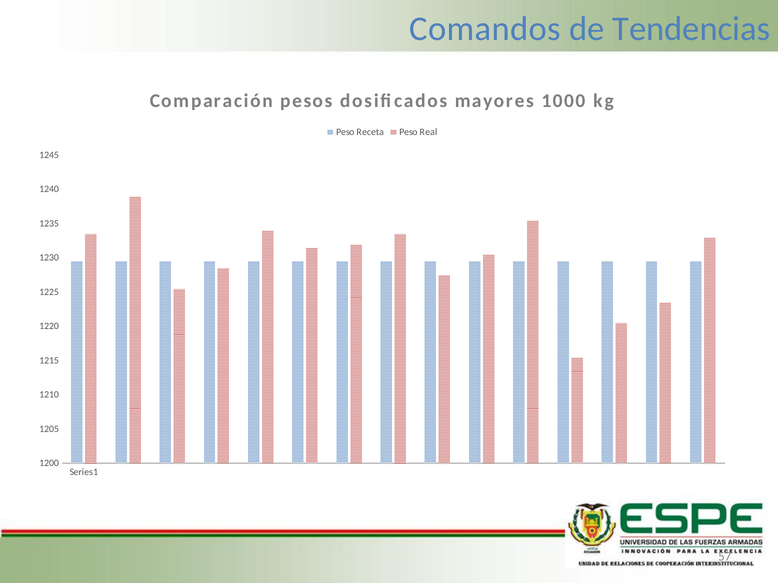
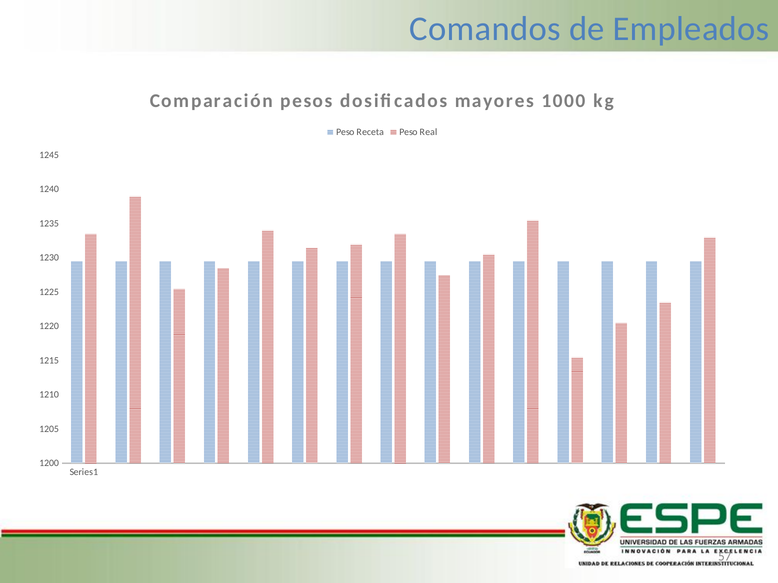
Tendencias: Tendencias -> Empleados
